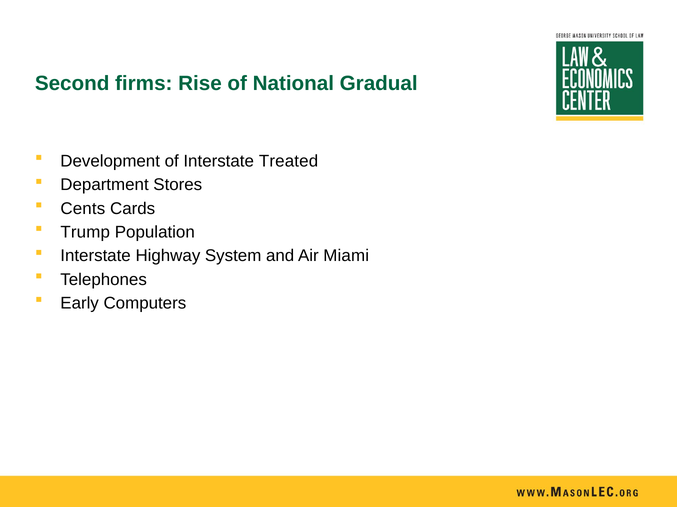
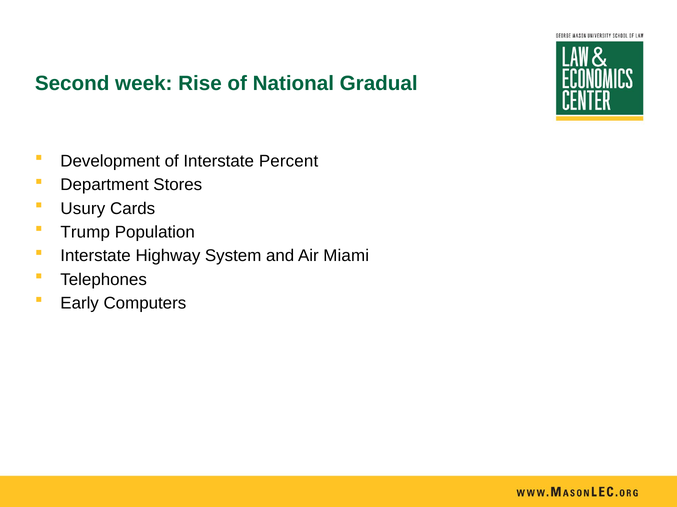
firms: firms -> week
Treated: Treated -> Percent
Cents: Cents -> Usury
